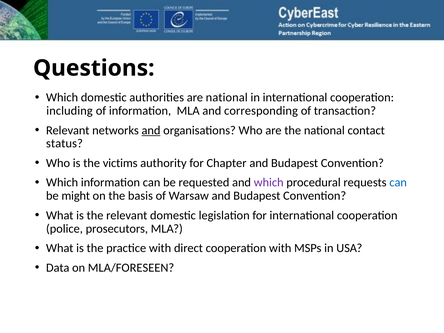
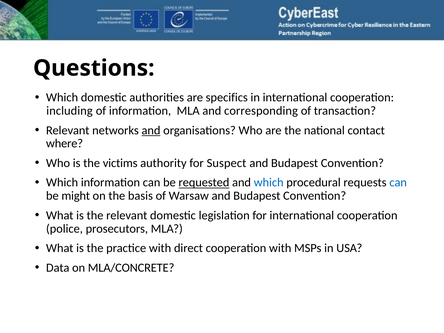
are national: national -> specifics
status: status -> where
Chapter: Chapter -> Suspect
requested underline: none -> present
which at (269, 183) colour: purple -> blue
MLA/FORESEEN: MLA/FORESEEN -> MLA/CONCRETE
